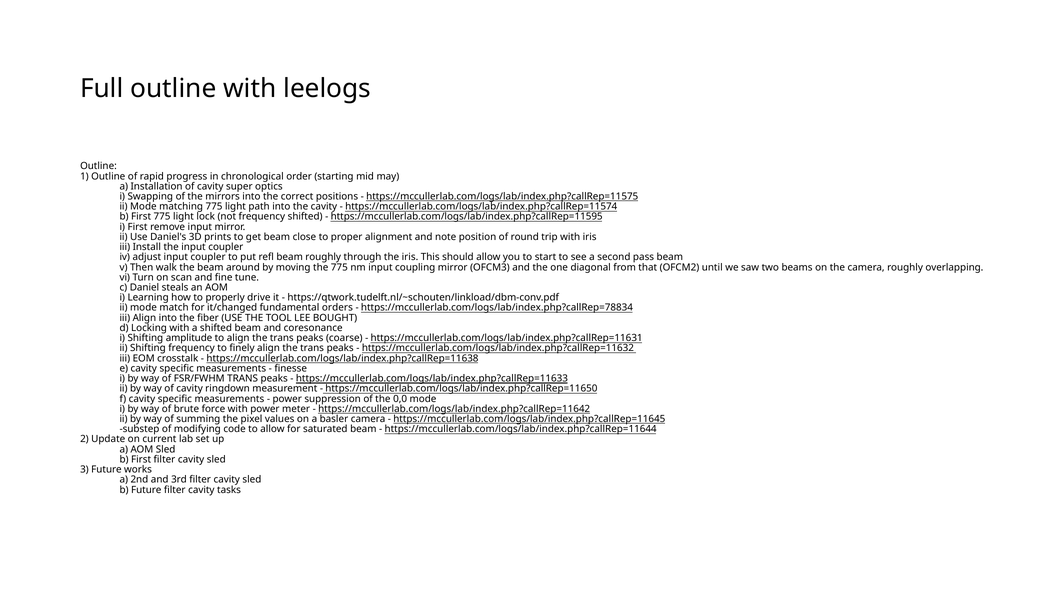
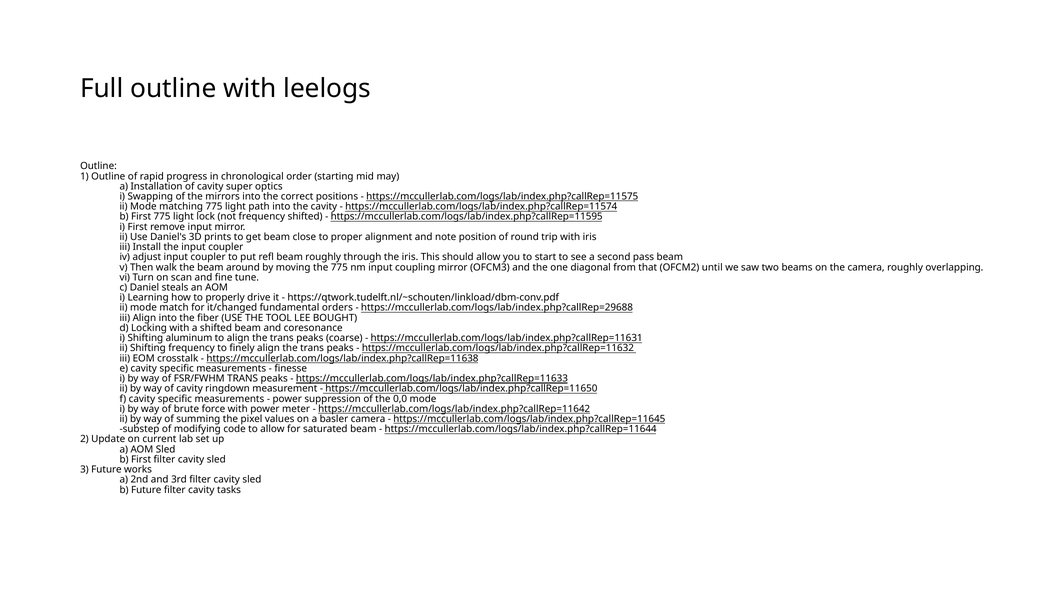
https://mccullerlab.com/logs/lab/index.php?callRep=78834: https://mccullerlab.com/logs/lab/index.php?callRep=78834 -> https://mccullerlab.com/logs/lab/index.php?callRep=29688
amplitude: amplitude -> aluminum
